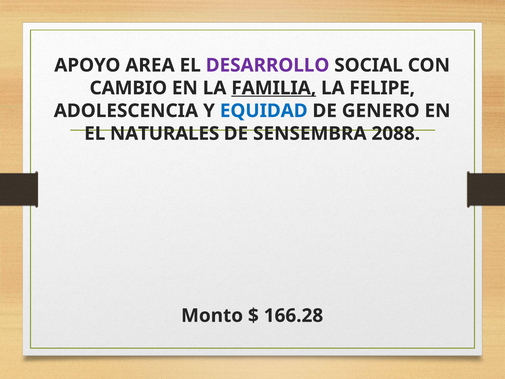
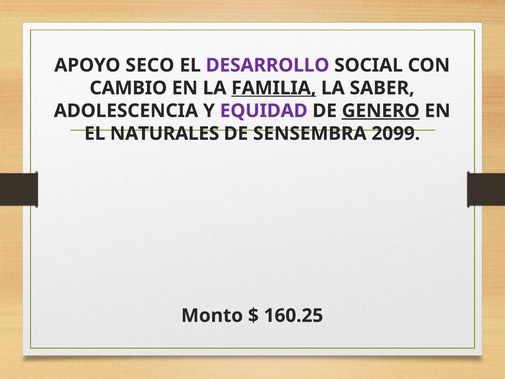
AREA: AREA -> SECO
FELIPE: FELIPE -> SABER
EQUIDAD colour: blue -> purple
GENERO underline: none -> present
2088: 2088 -> 2099
166.28: 166.28 -> 160.25
